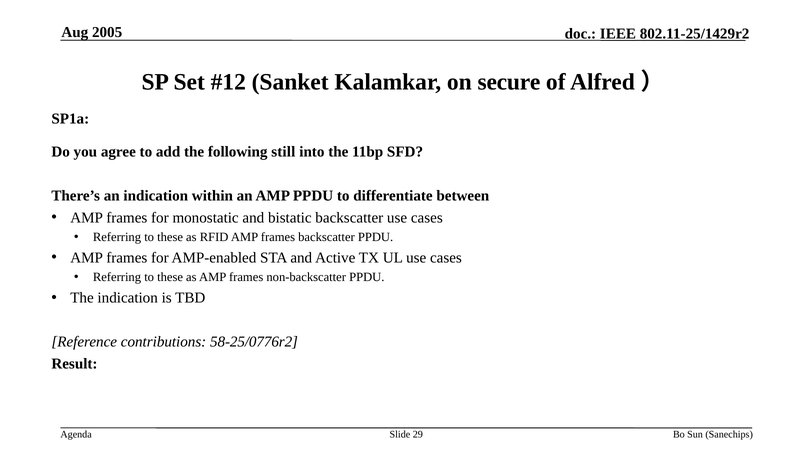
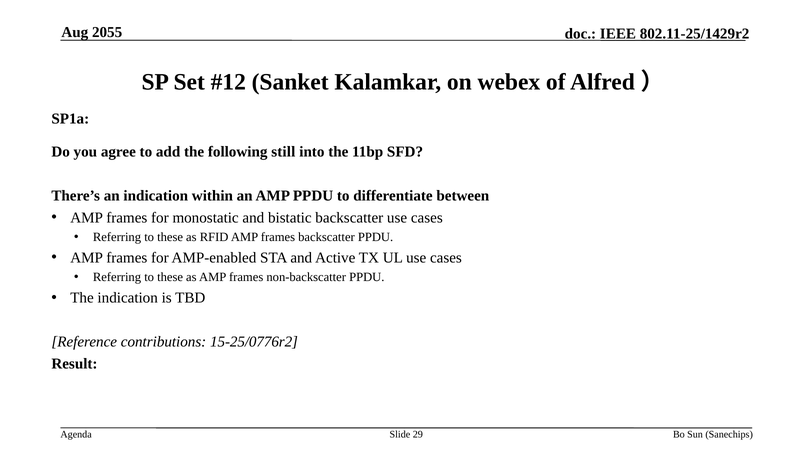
2005: 2005 -> 2055
secure: secure -> webex
58-25/0776r2: 58-25/0776r2 -> 15-25/0776r2
